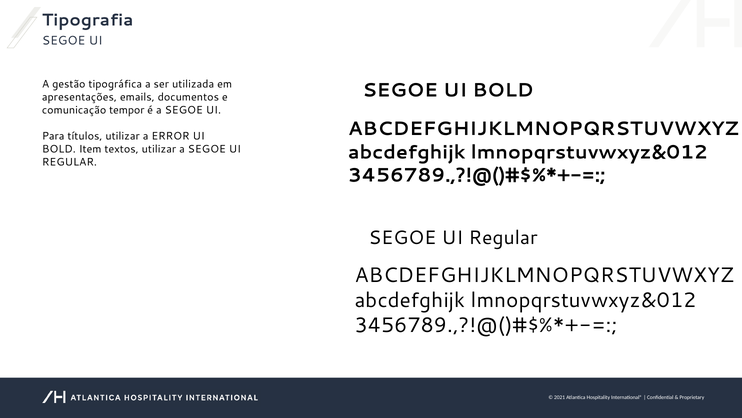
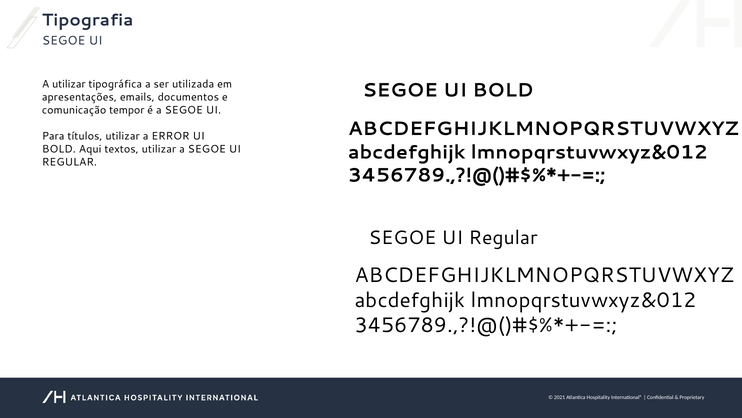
A gestão: gestão -> utilizar
Item: Item -> Aqui
